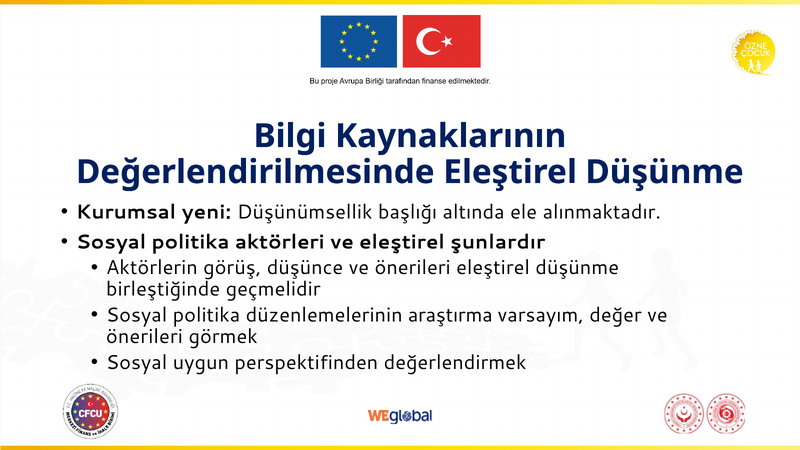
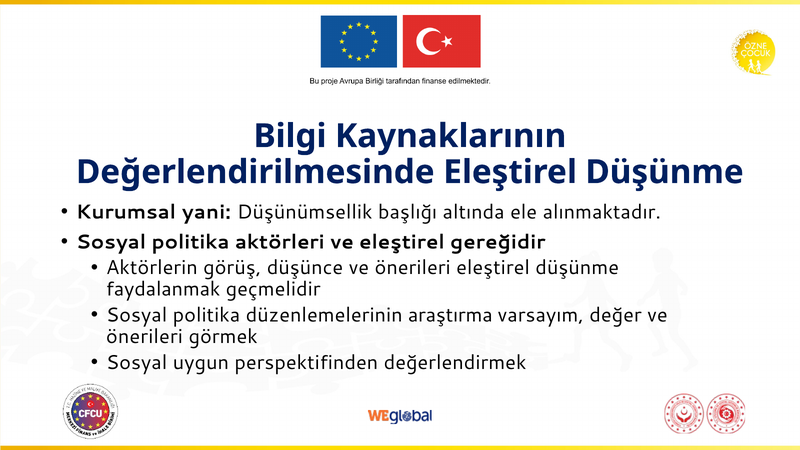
yeni: yeni -> yani
şunlardır: şunlardır -> gereğidir
birleştiğinde: birleştiğinde -> faydalanmak
